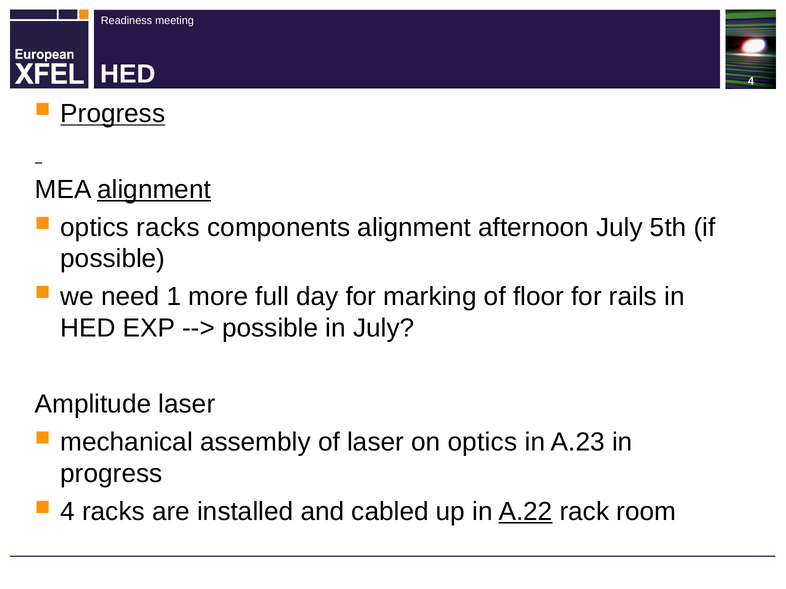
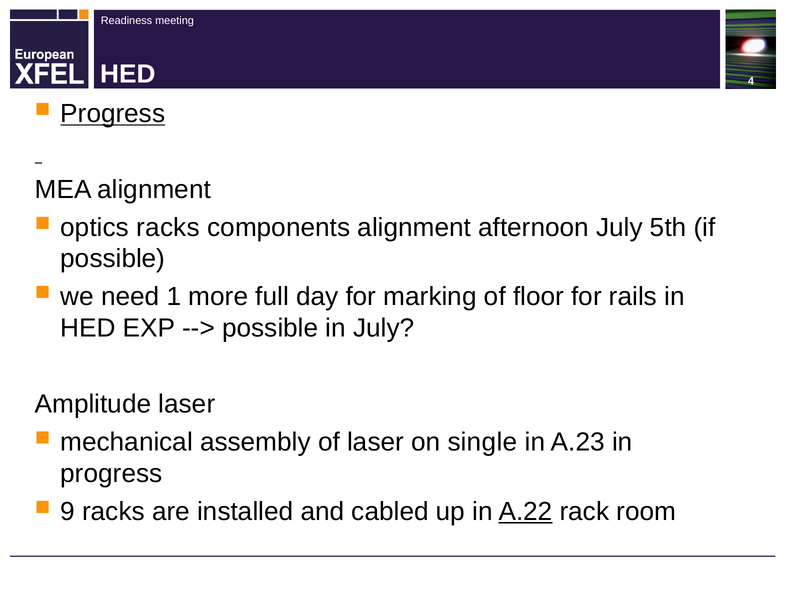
alignment at (154, 190) underline: present -> none
on optics: optics -> single
4 at (68, 512): 4 -> 9
